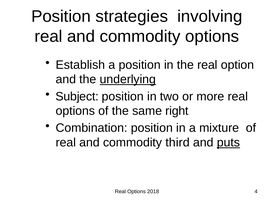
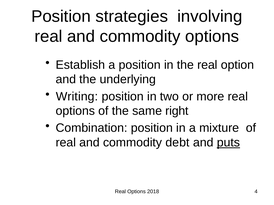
underlying underline: present -> none
Subject: Subject -> Writing
third: third -> debt
